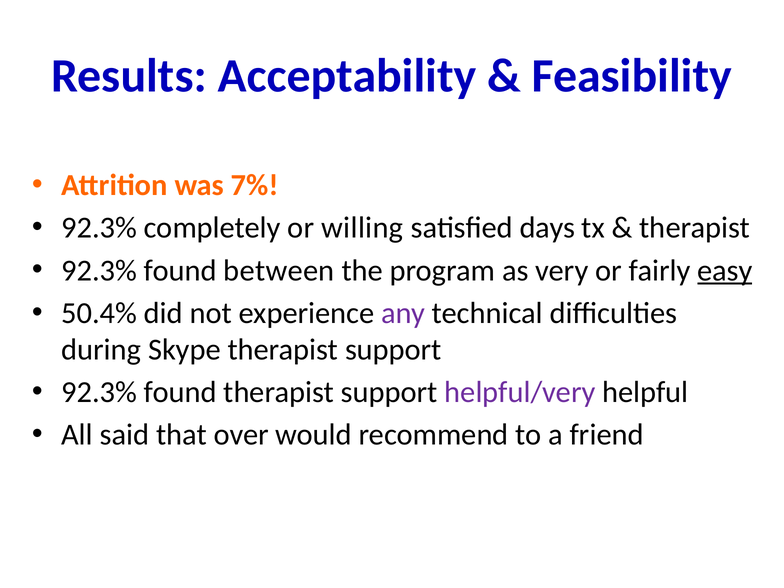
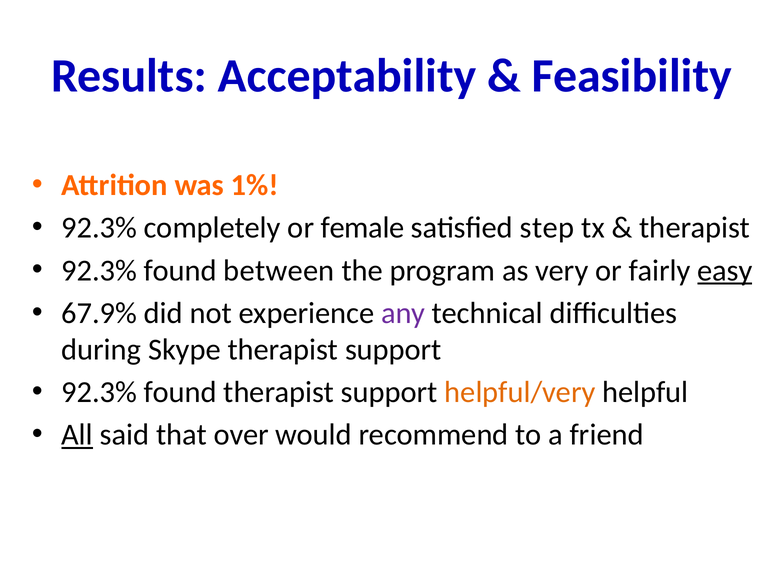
7%: 7% -> 1%
willing: willing -> female
days: days -> step
50.4%: 50.4% -> 67.9%
helpful/very colour: purple -> orange
All underline: none -> present
